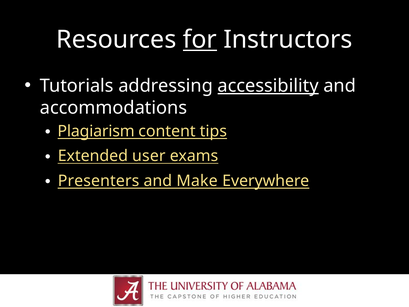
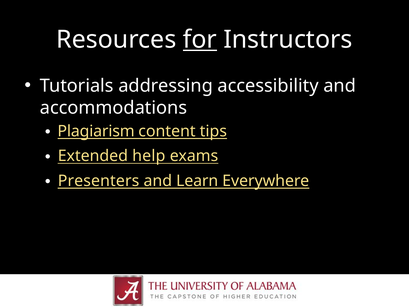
accessibility underline: present -> none
user: user -> help
Make: Make -> Learn
